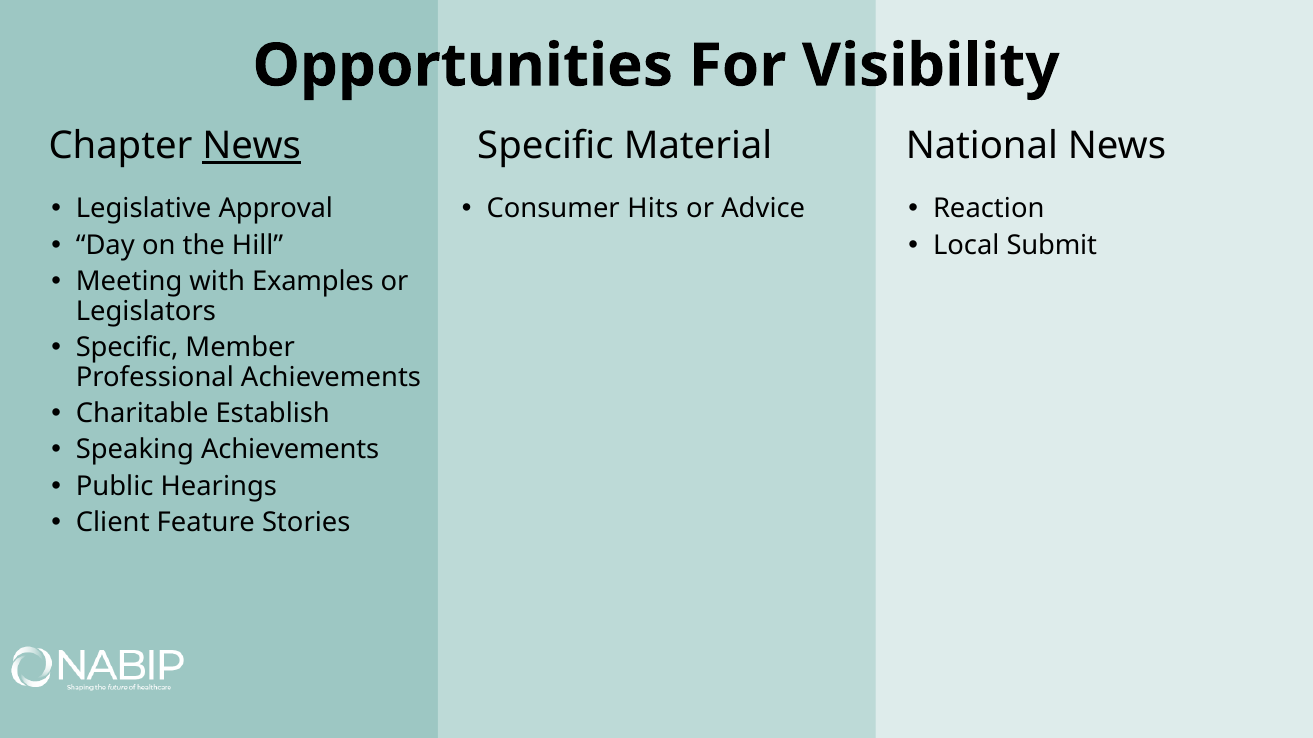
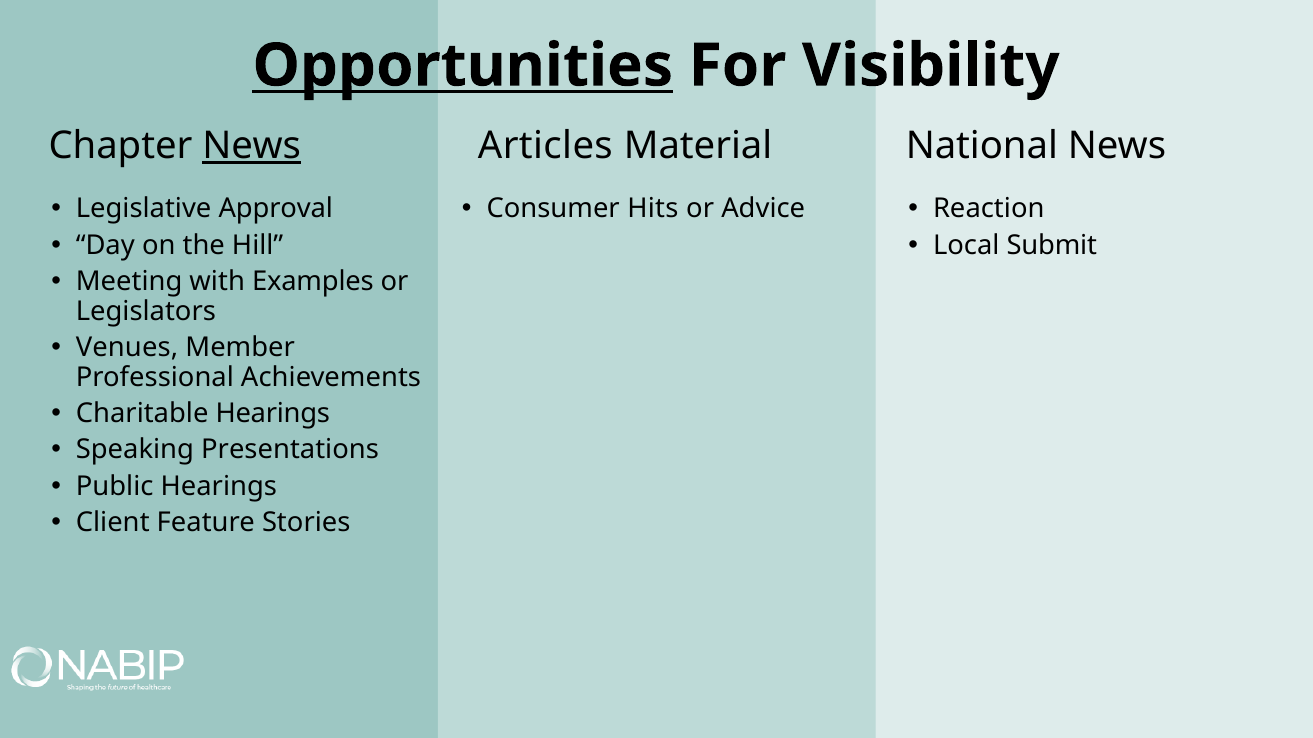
Opportunities underline: none -> present
Specific at (546, 146): Specific -> Articles
Specific at (127, 348): Specific -> Venues
Charitable Establish: Establish -> Hearings
Speaking Achievements: Achievements -> Presentations
